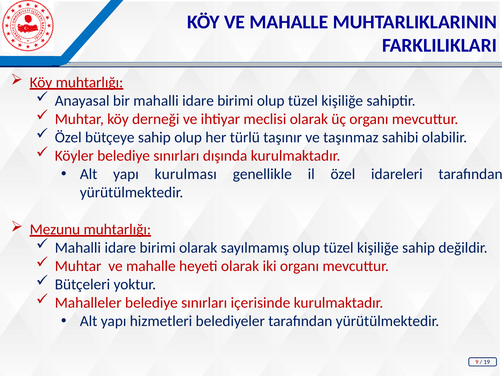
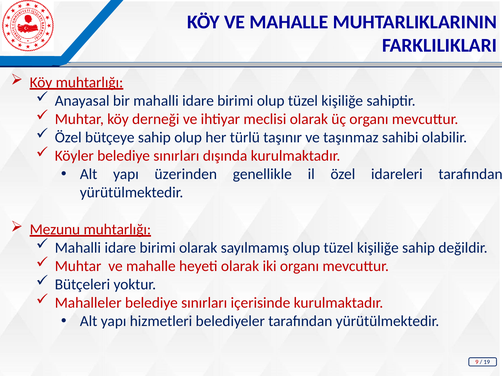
kurulması: kurulması -> üzerinden
